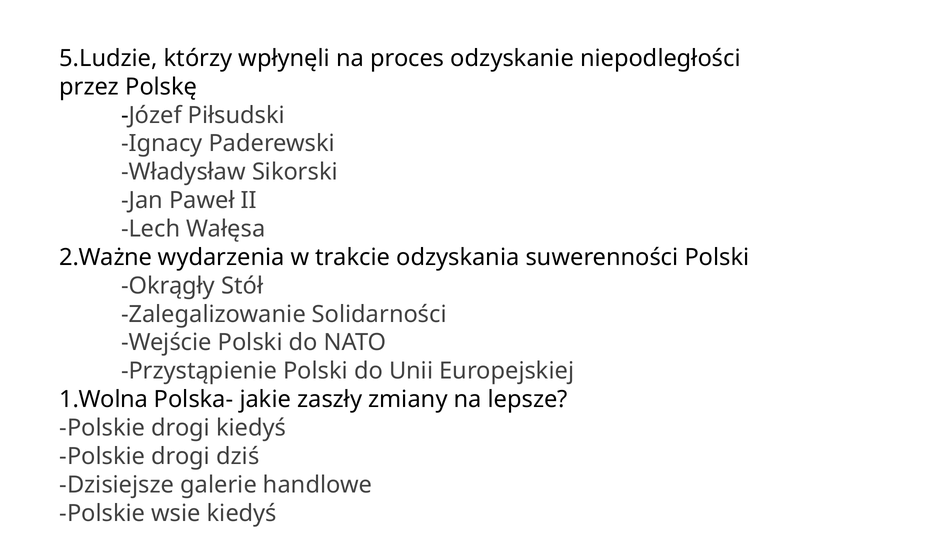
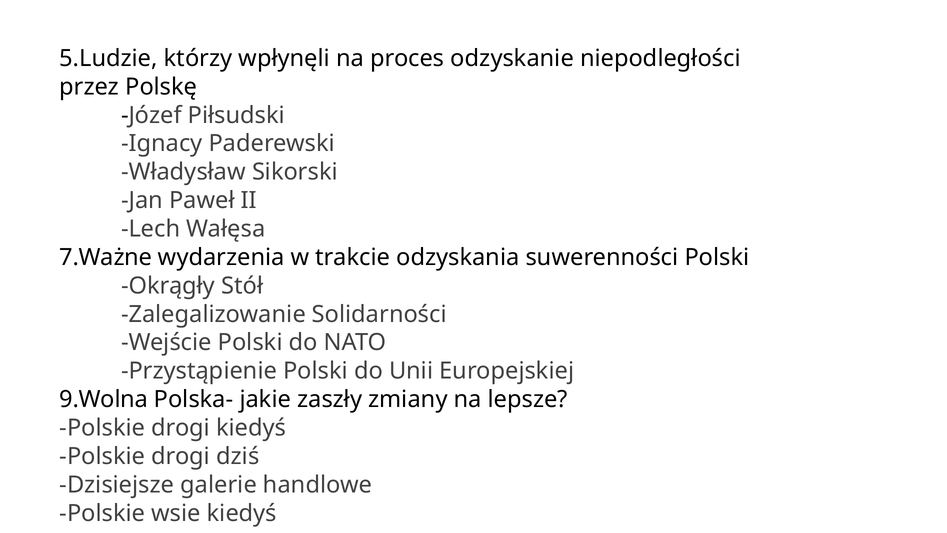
2.Ważne: 2.Ważne -> 7.Ważne
1.Wolna: 1.Wolna -> 9.Wolna
